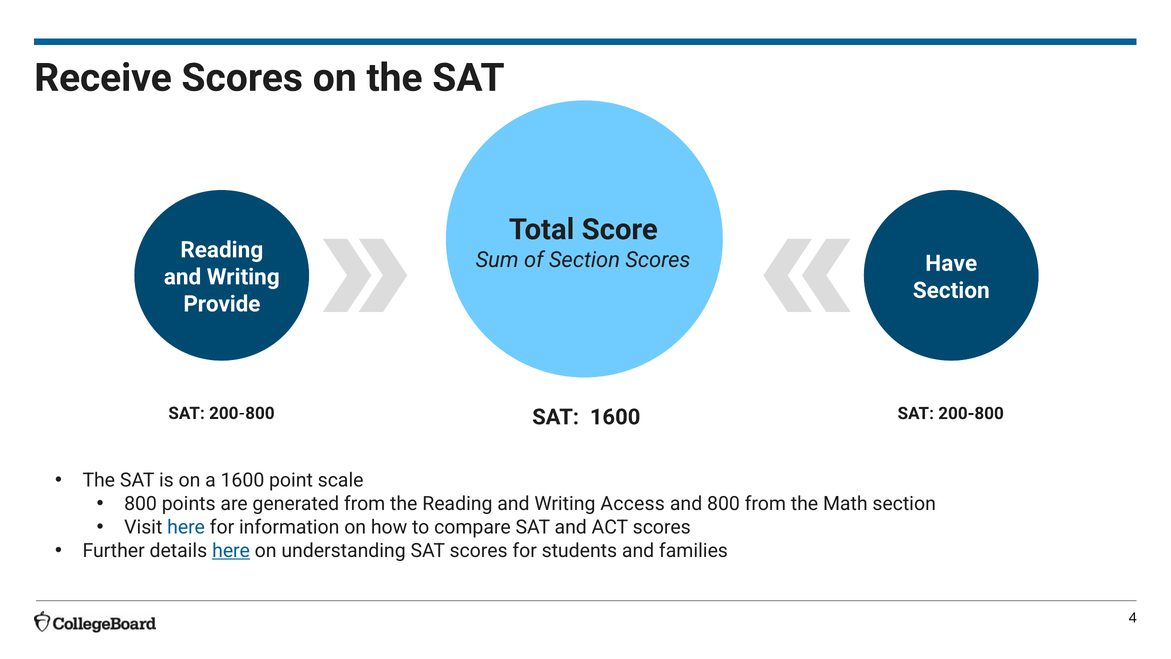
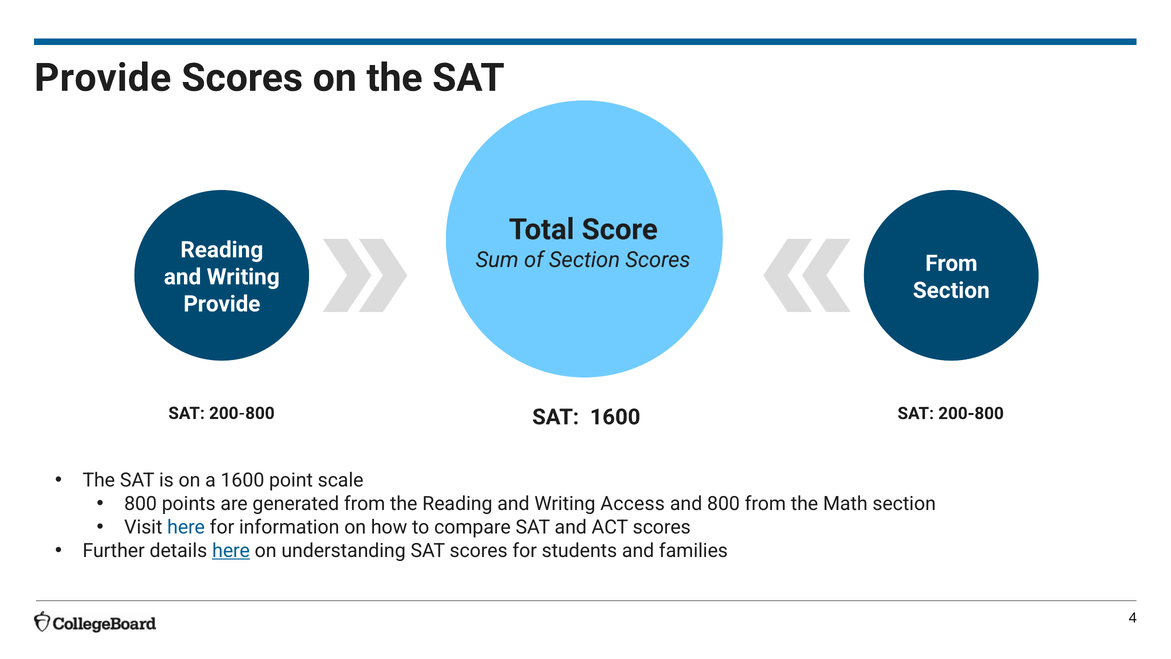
Receive at (103, 78): Receive -> Provide
Scores Have: Have -> From
